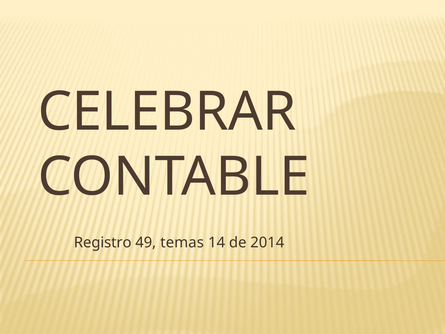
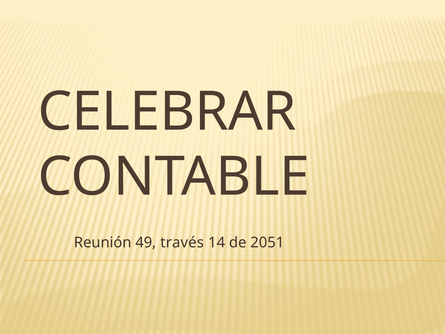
Registro: Registro -> Reunión
temas: temas -> través
2014: 2014 -> 2051
